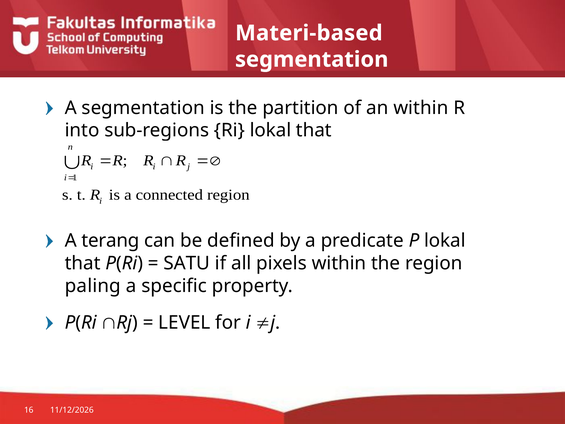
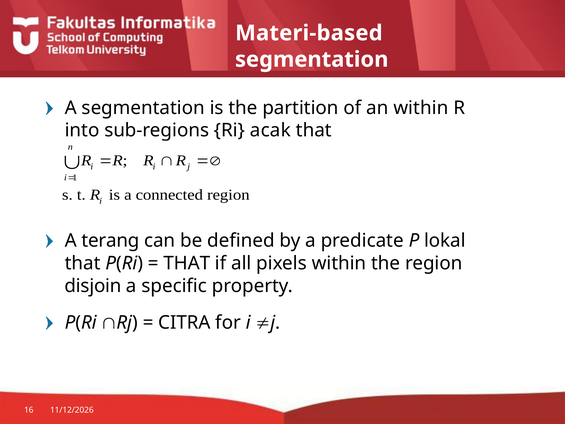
lokal at (270, 130): lokal -> acak
SATU at (187, 263): SATU -> THAT
paling: paling -> disjoin
LEVEL: LEVEL -> CITRA
